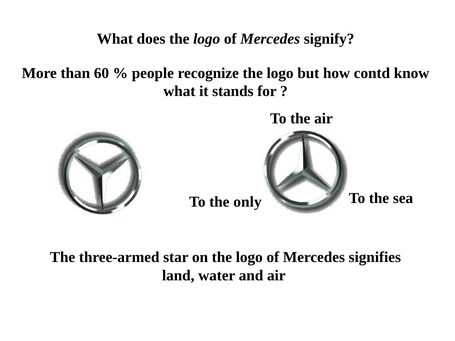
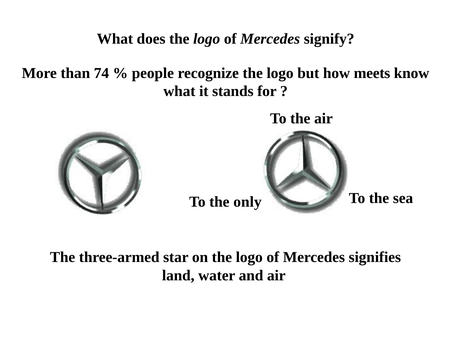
60: 60 -> 74
contd: contd -> meets
